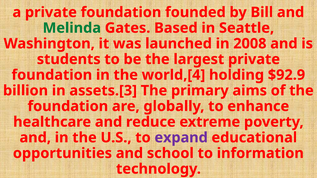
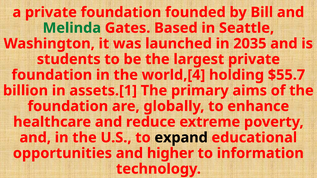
2008: 2008 -> 2035
$92.9: $92.9 -> $55.7
assets.[3: assets.[3 -> assets.[1
expand colour: purple -> black
school: school -> higher
